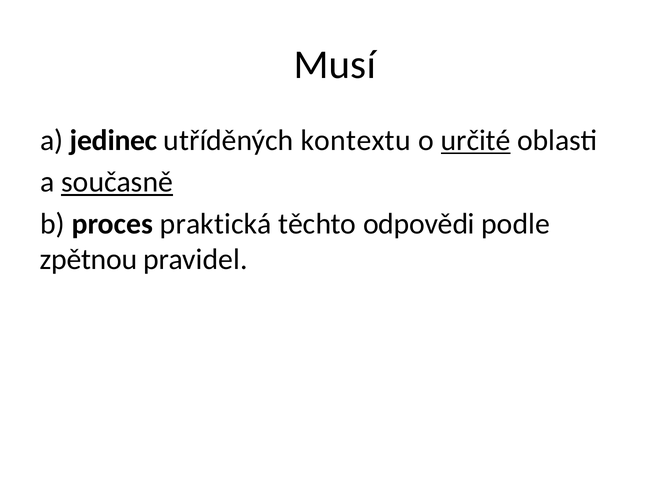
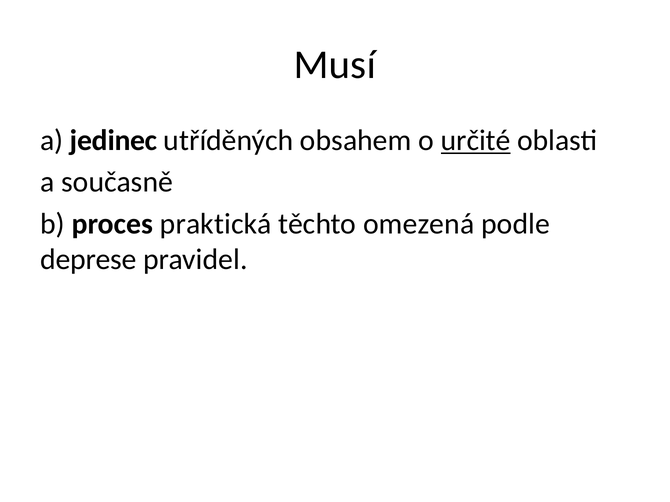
kontextu: kontextu -> obsahem
současně underline: present -> none
odpovědi: odpovědi -> omezená
zpětnou: zpětnou -> deprese
